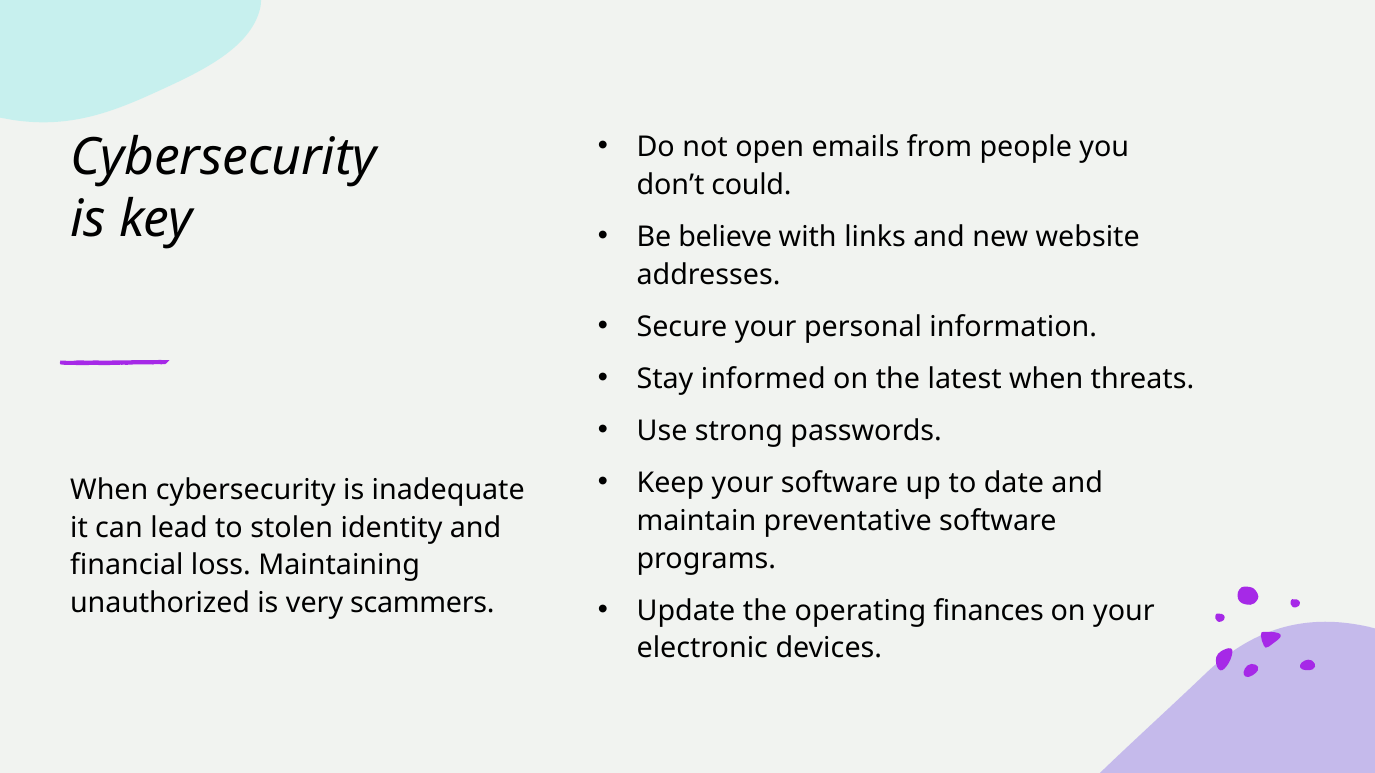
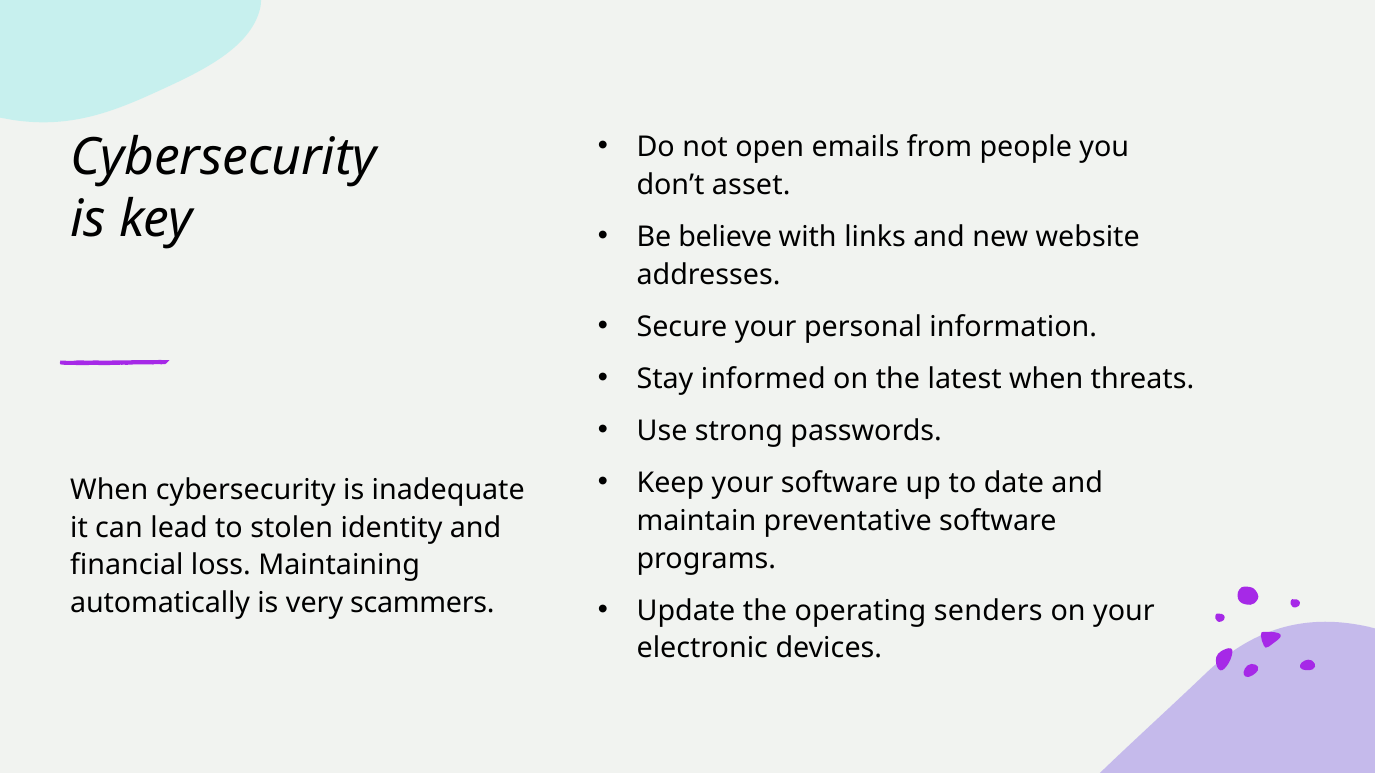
could: could -> asset
unauthorized: unauthorized -> automatically
finances: finances -> senders
